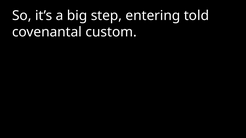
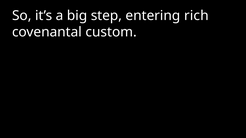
told: told -> rich
